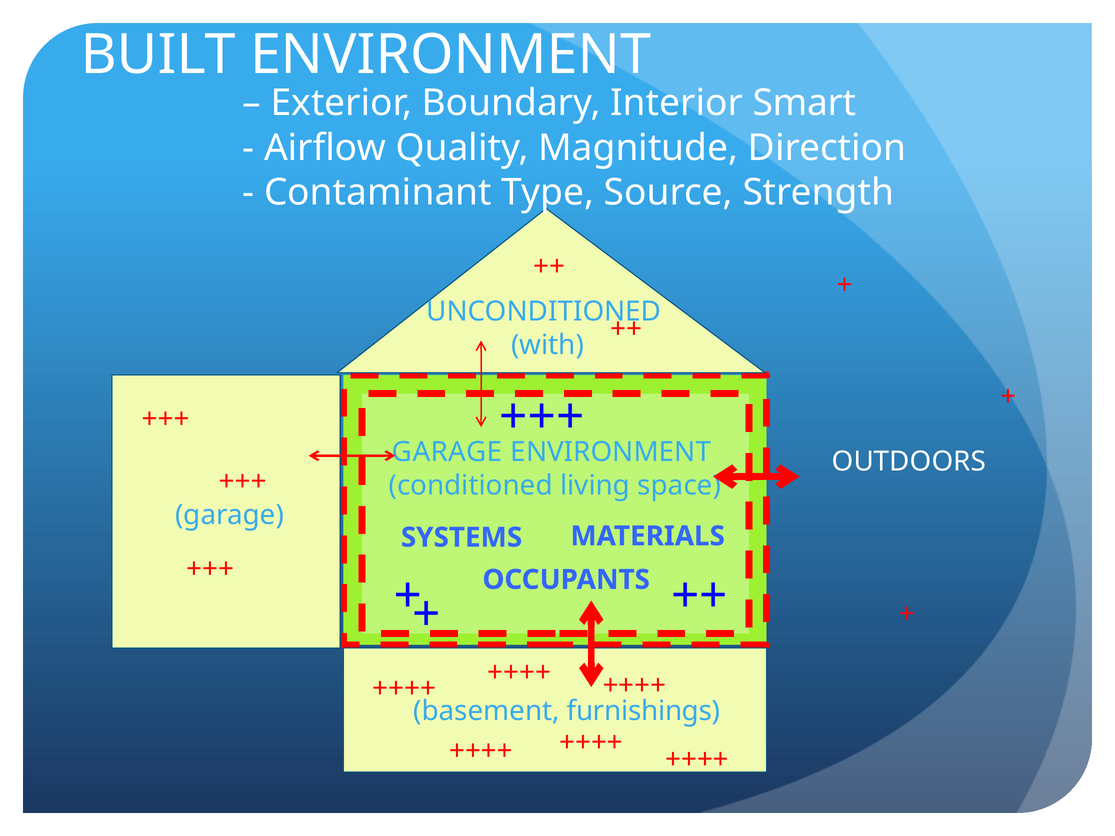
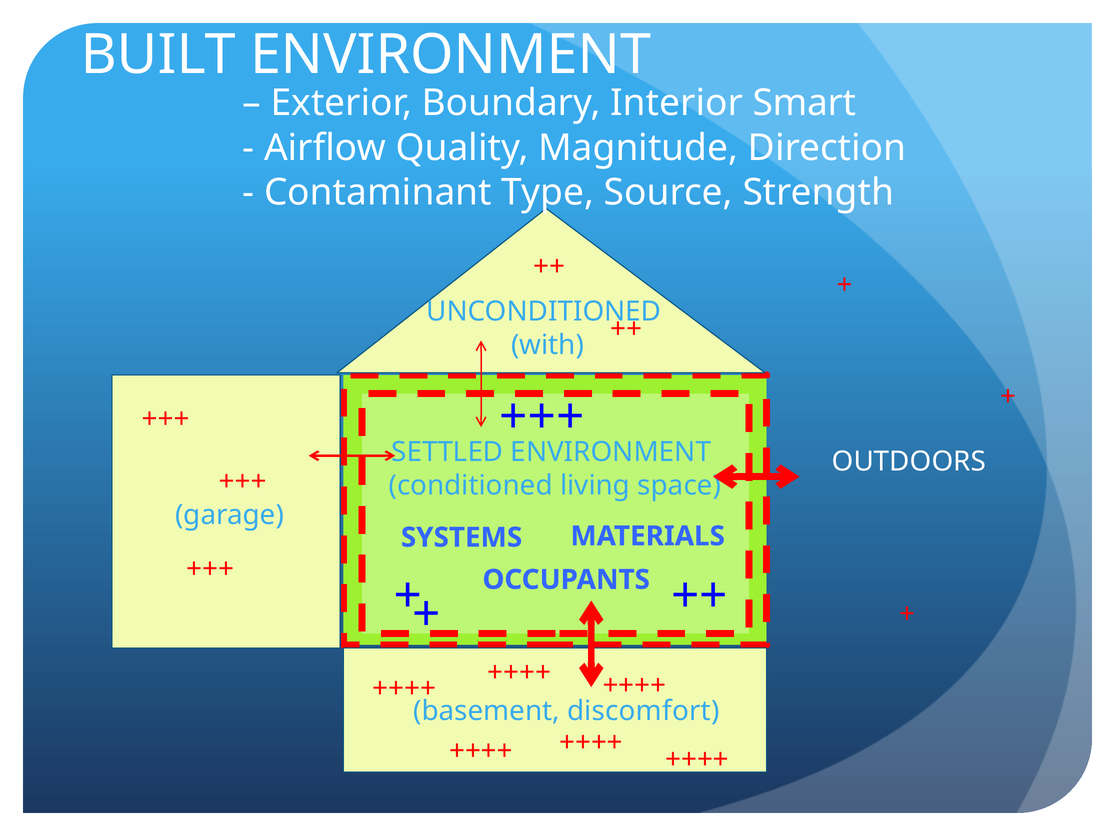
GARAGE at (447, 452): GARAGE -> SETTLED
furnishings: furnishings -> discomfort
